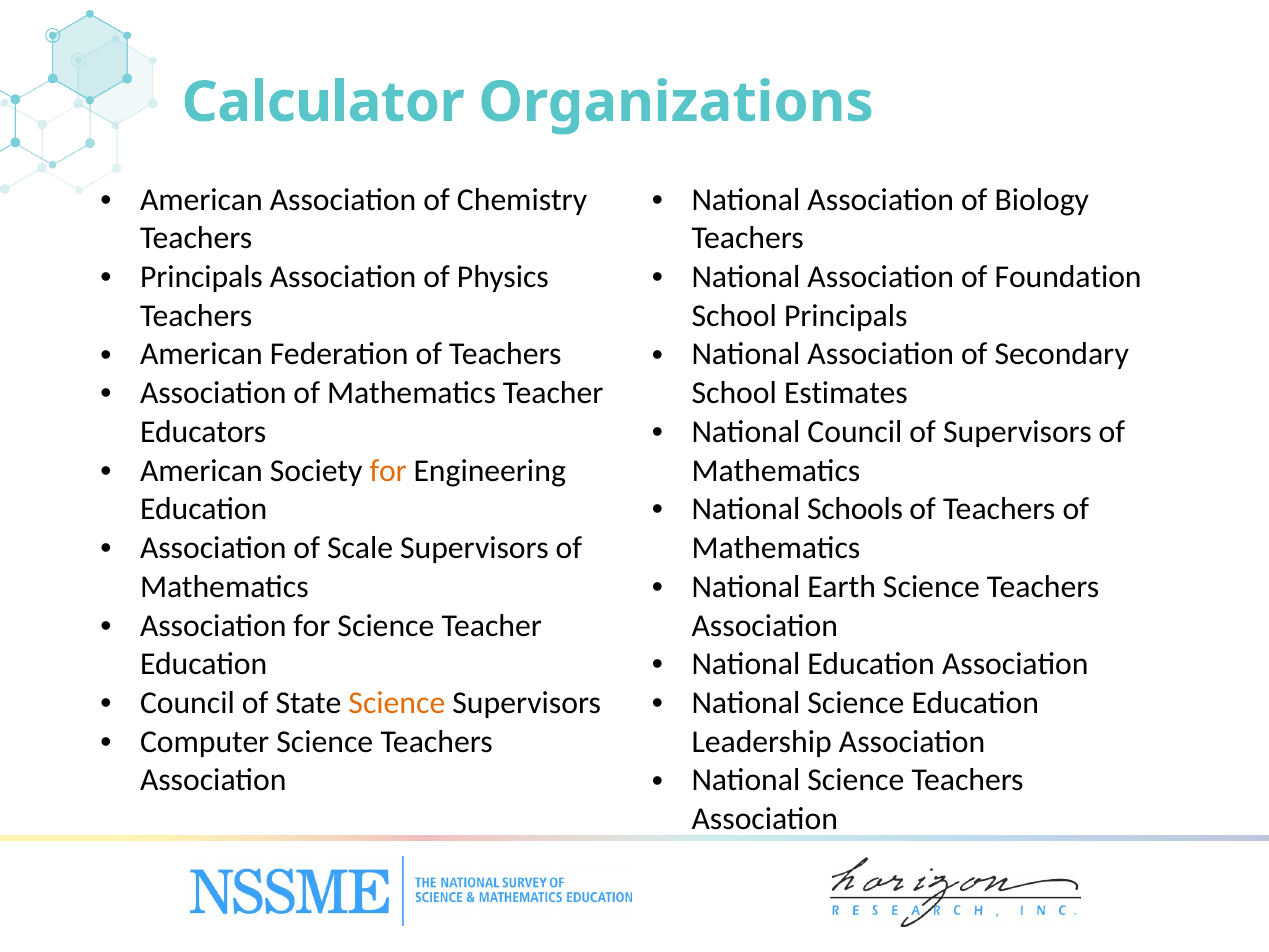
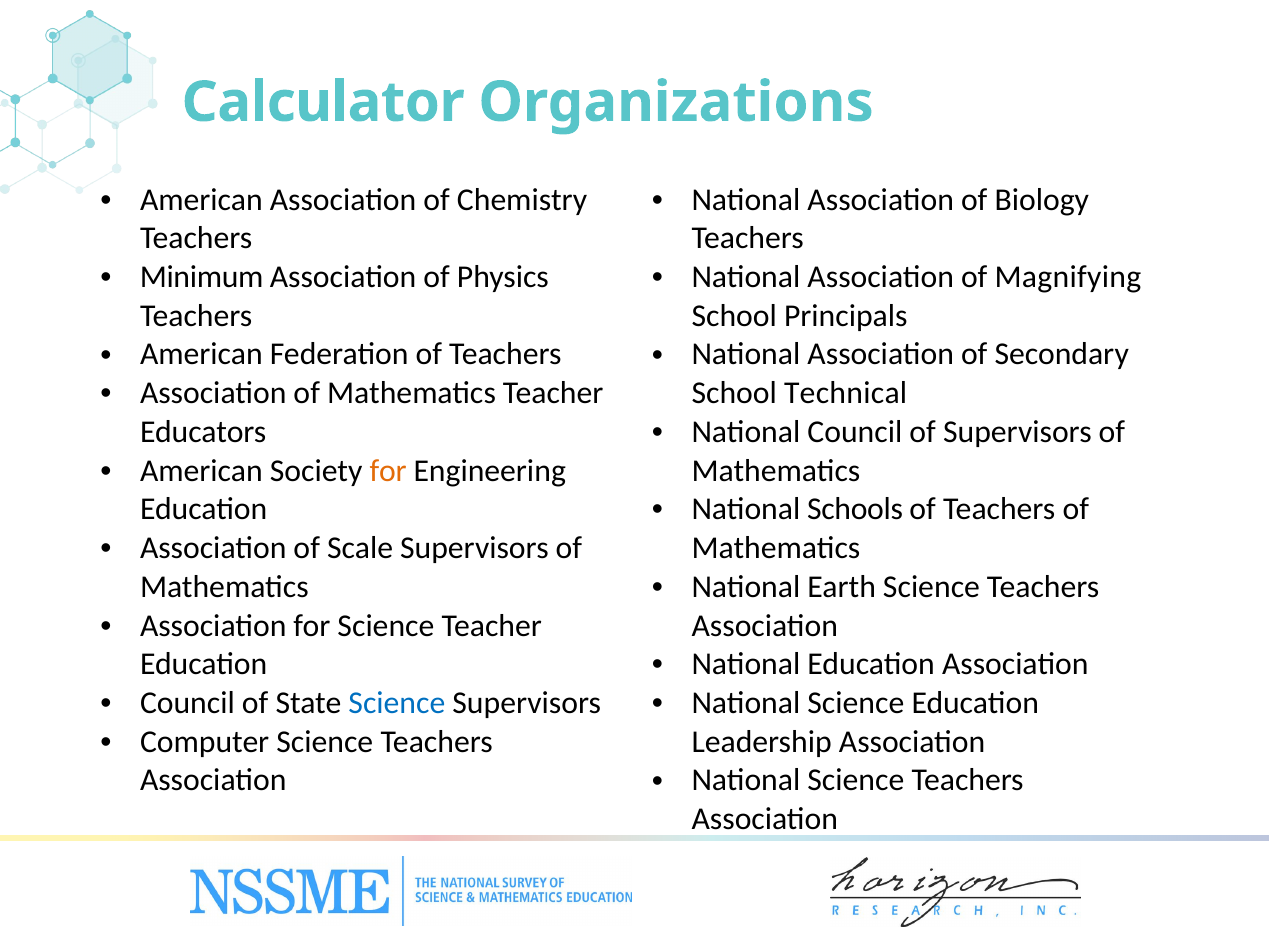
Principals at (201, 277): Principals -> Minimum
Foundation: Foundation -> Magnifying
Estimates: Estimates -> Technical
Science at (397, 703) colour: orange -> blue
